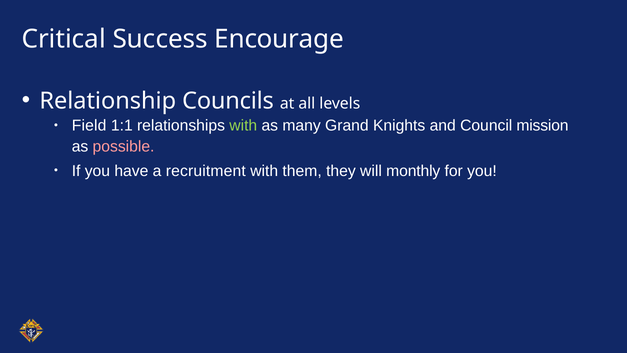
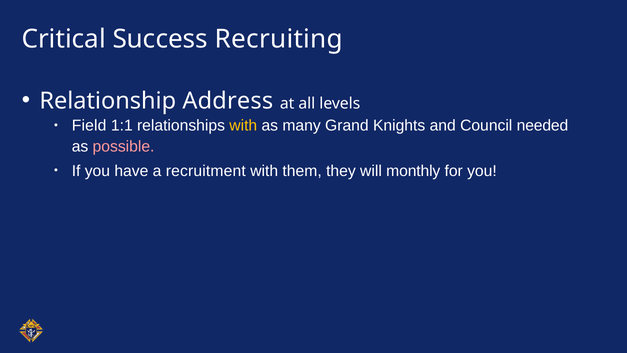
Encourage: Encourage -> Recruiting
Councils: Councils -> Address
with at (243, 126) colour: light green -> yellow
mission: mission -> needed
